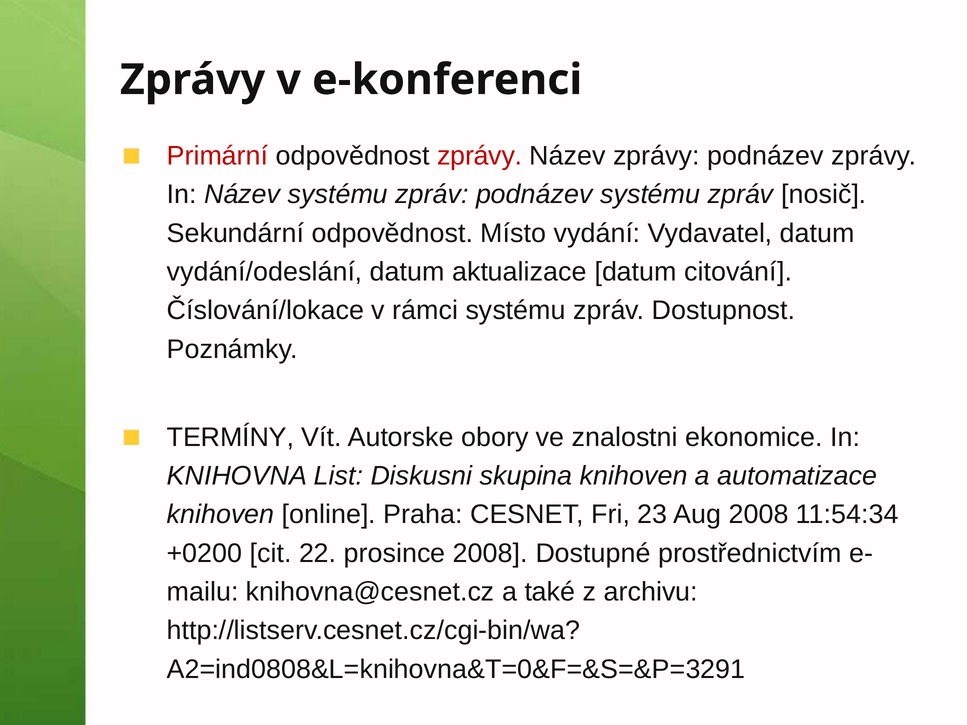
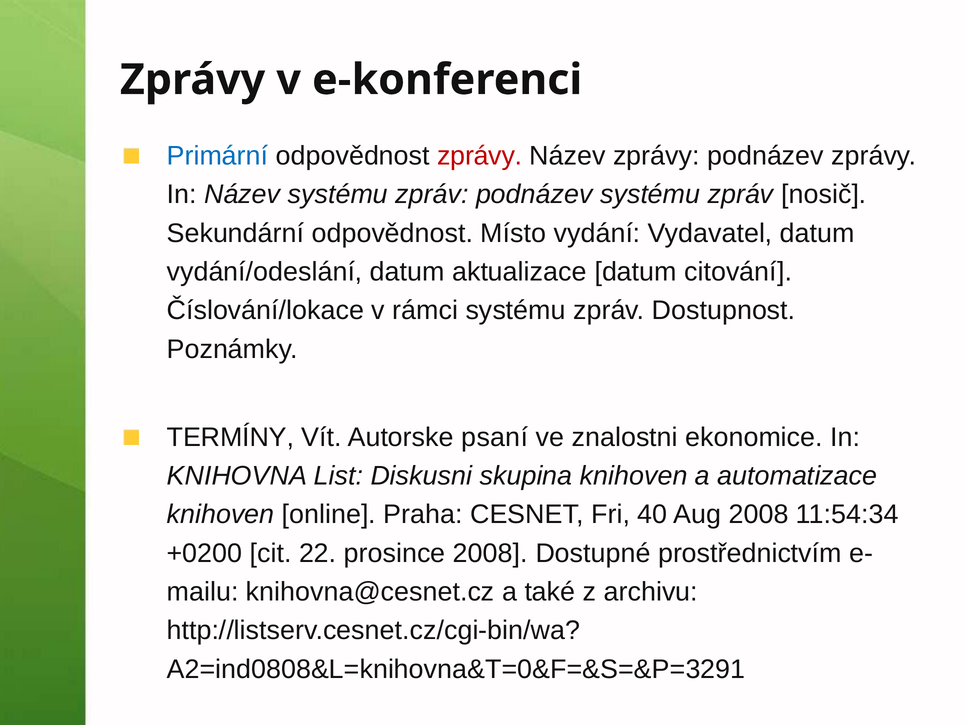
Primární colour: red -> blue
obory: obory -> psaní
23: 23 -> 40
